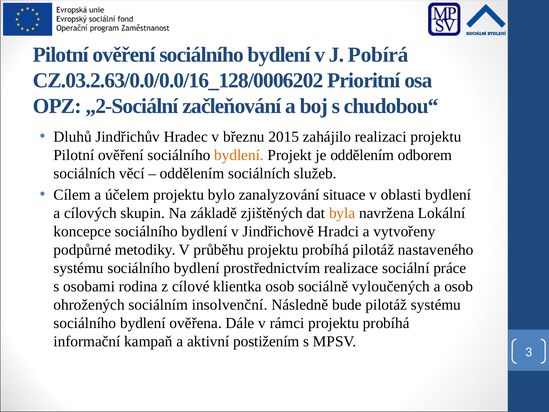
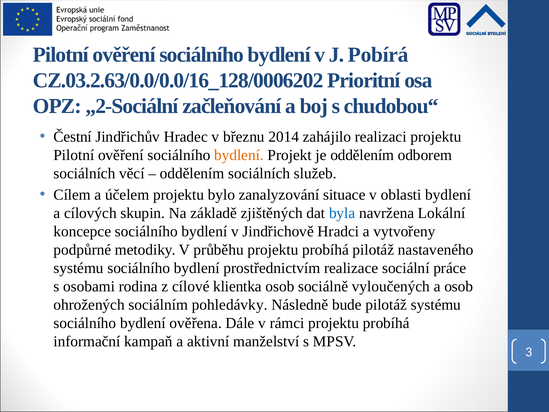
Dluhů: Dluhů -> Čestní
2015: 2015 -> 2014
byla colour: orange -> blue
insolvenční: insolvenční -> pohledávky
postižením: postižením -> manželství
